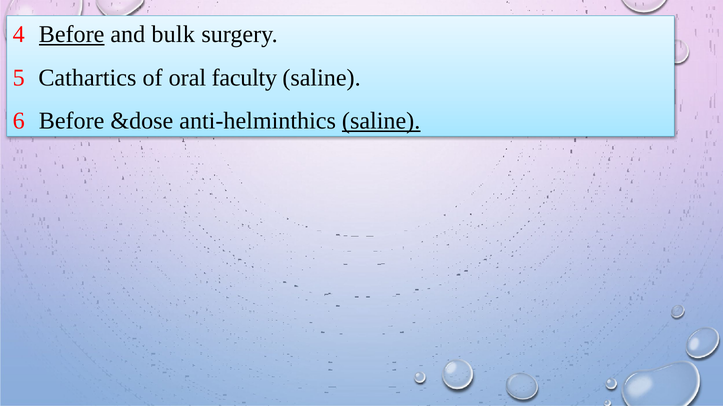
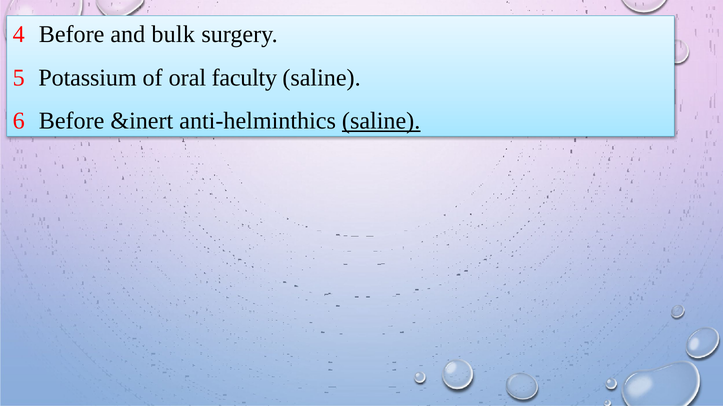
Before at (72, 34) underline: present -> none
Cathartics: Cathartics -> Potassium
&dose: &dose -> &inert
